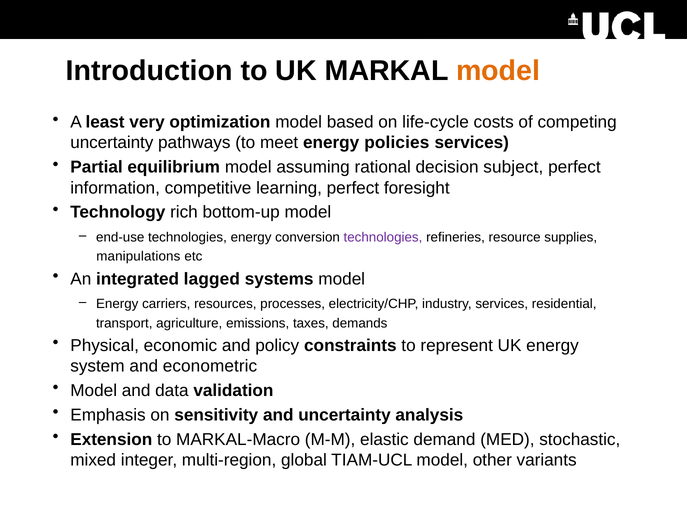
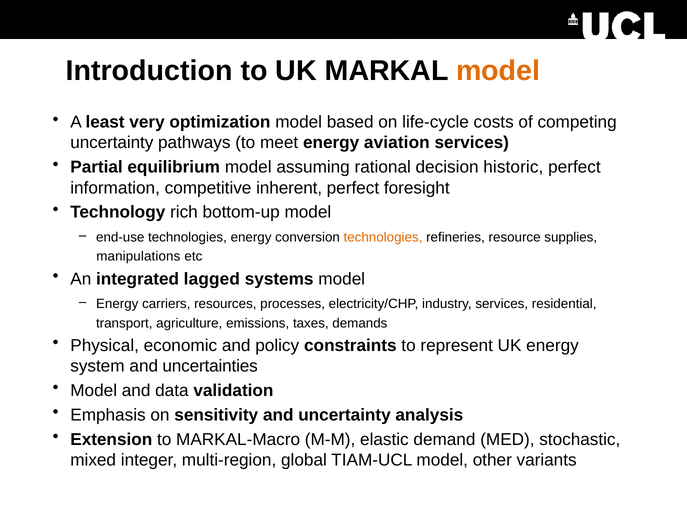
policies: policies -> aviation
subject: subject -> historic
learning: learning -> inherent
technologies at (383, 237) colour: purple -> orange
econometric: econometric -> uncertainties
